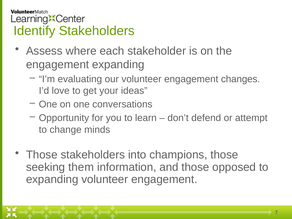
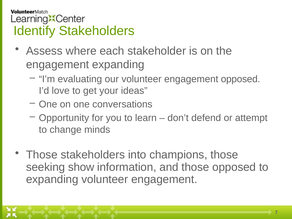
engagement changes: changes -> opposed
them: them -> show
